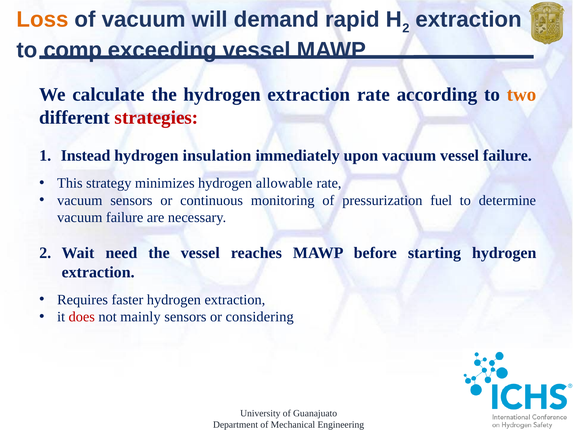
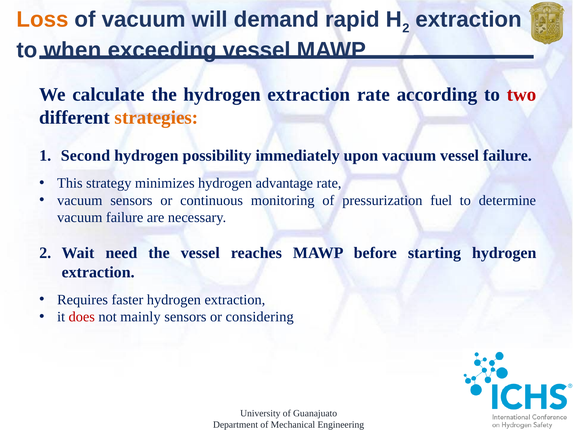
comp: comp -> when
two colour: orange -> red
strategies colour: red -> orange
Instead: Instead -> Second
insulation: insulation -> possibility
allowable: allowable -> advantage
